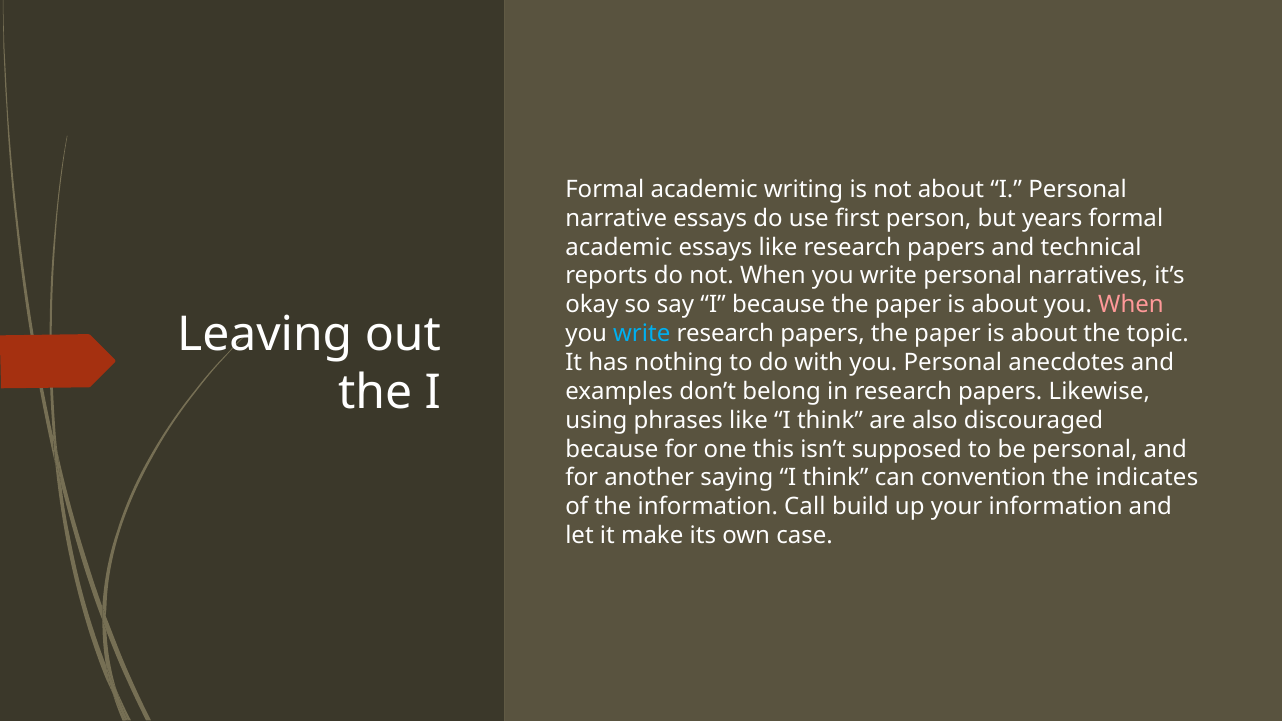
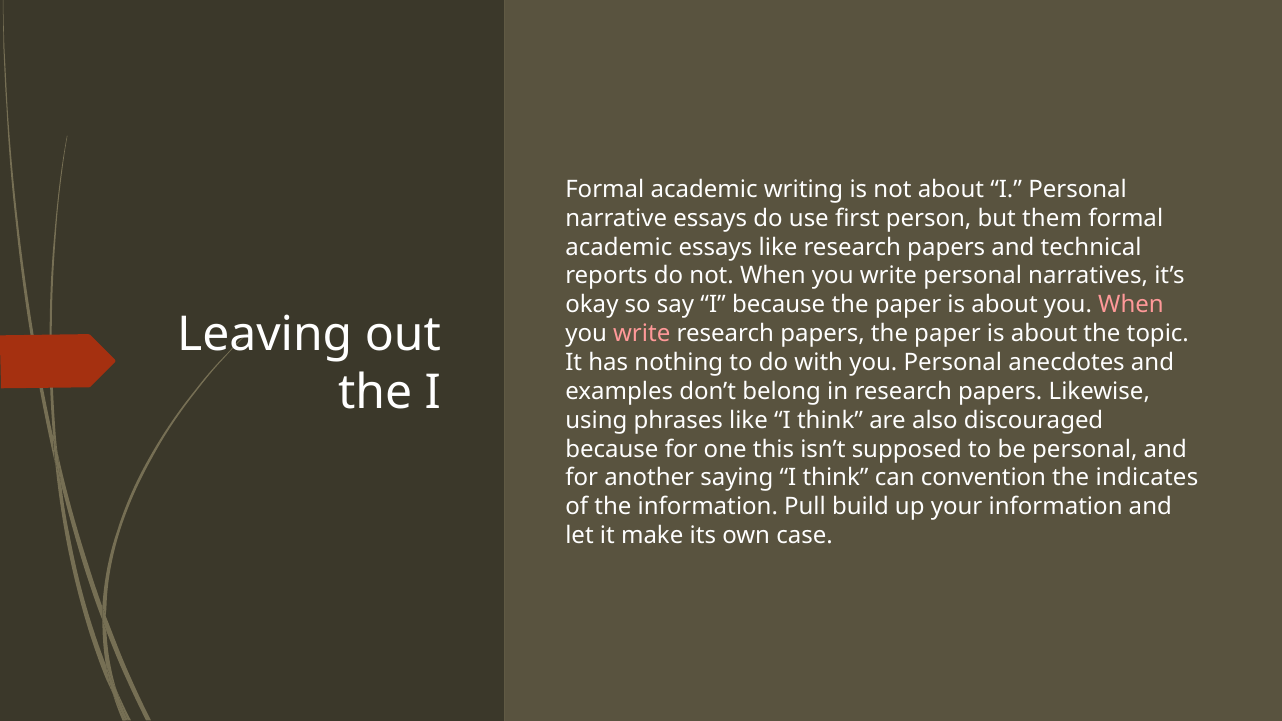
years: years -> them
write at (642, 334) colour: light blue -> pink
Call: Call -> Pull
